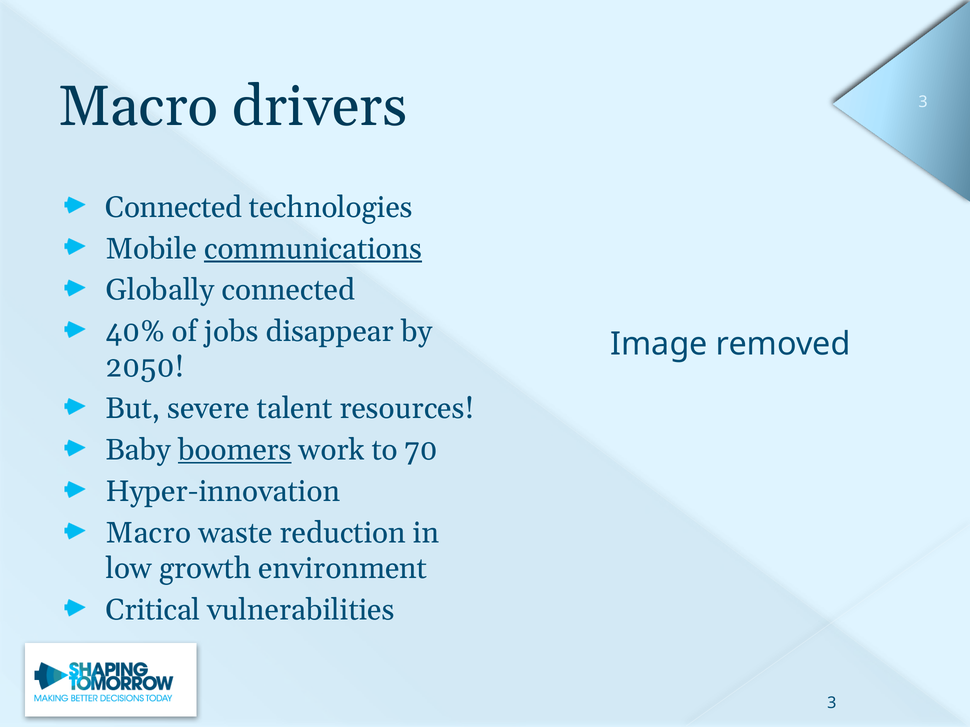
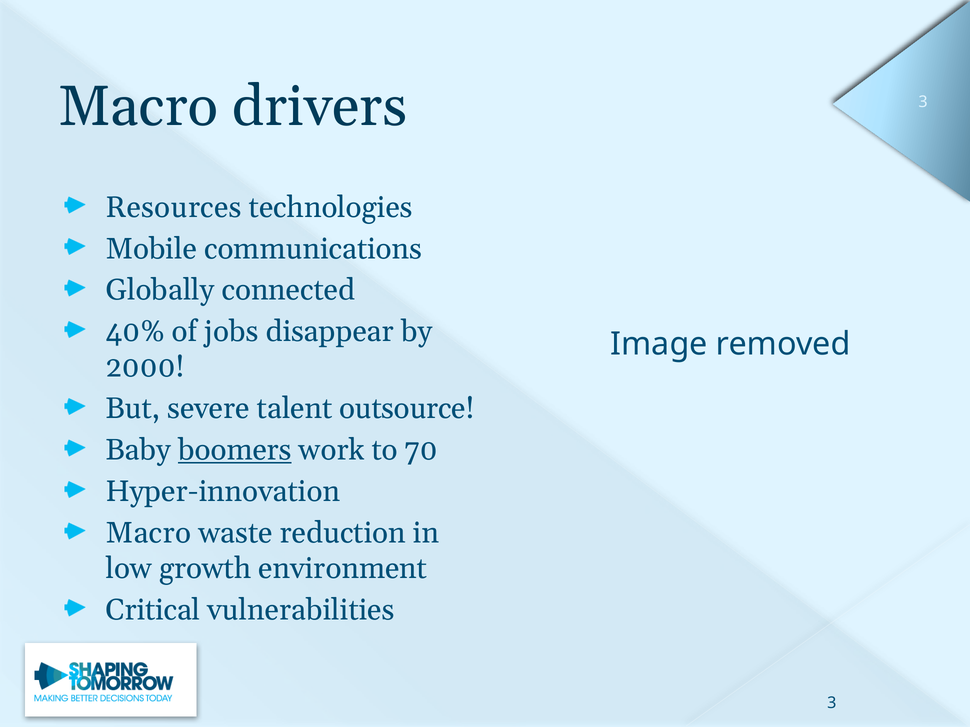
Connected at (174, 207): Connected -> Resources
communications underline: present -> none
2050: 2050 -> 2000
resources: resources -> outsource
